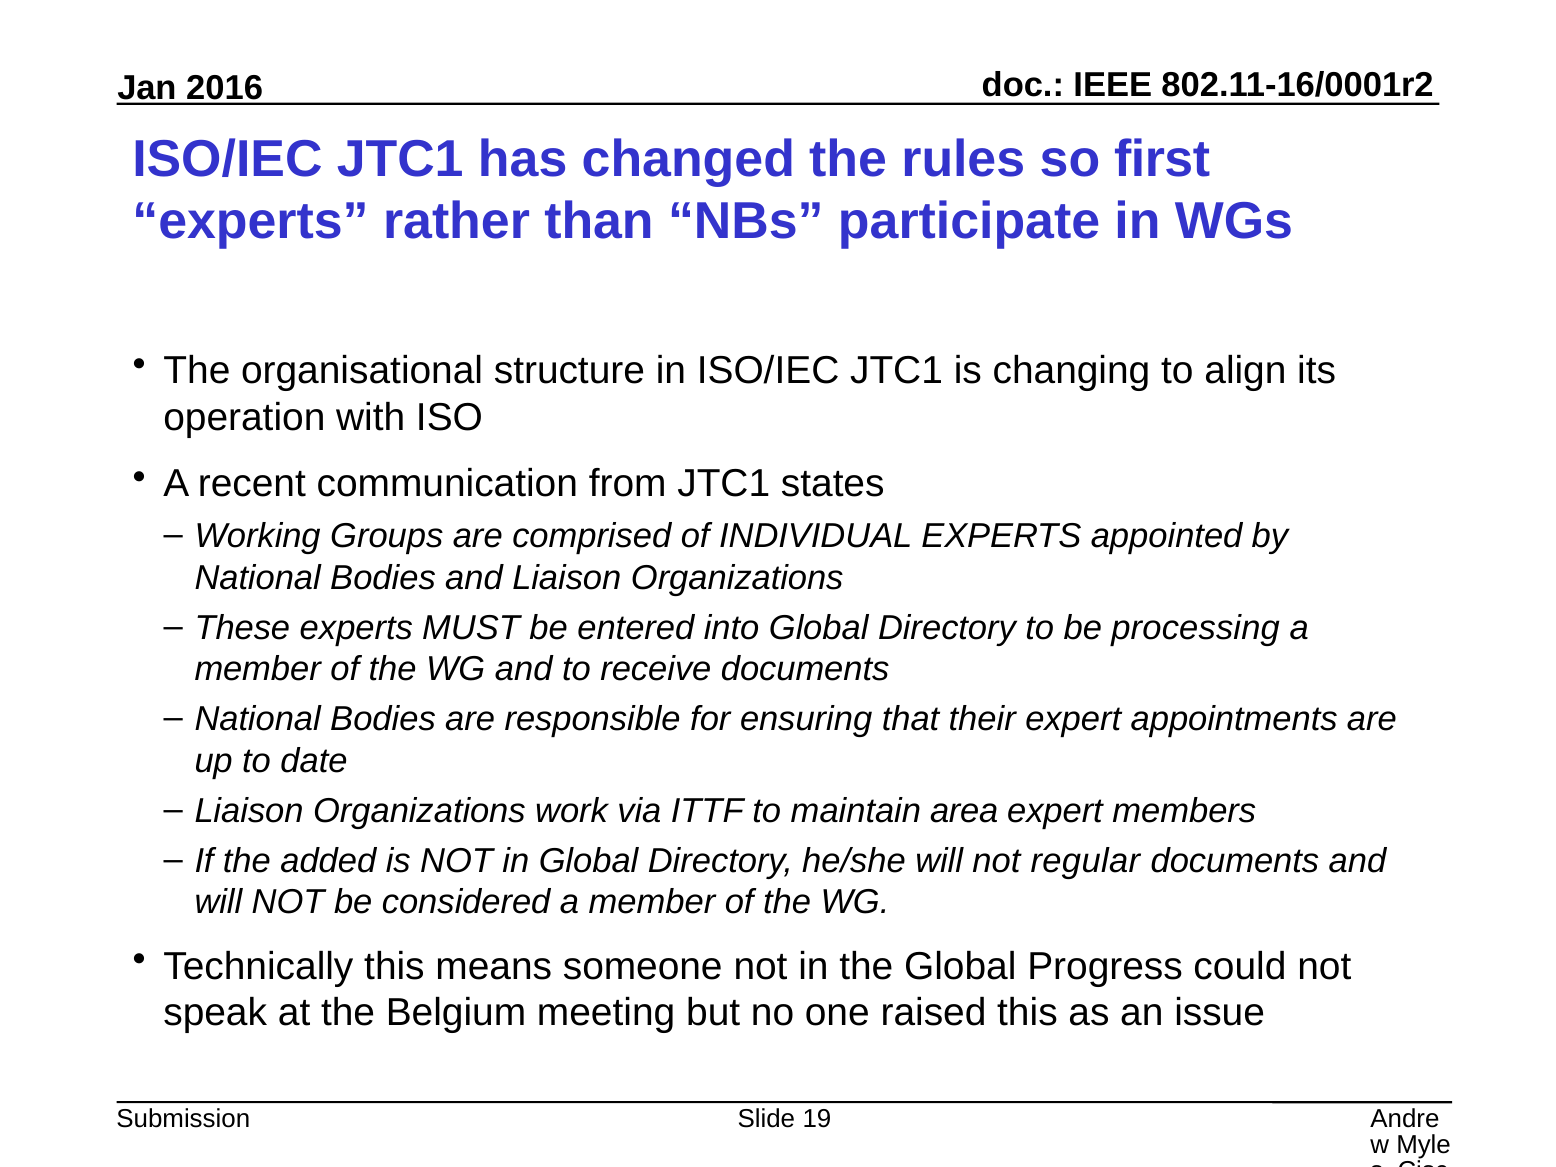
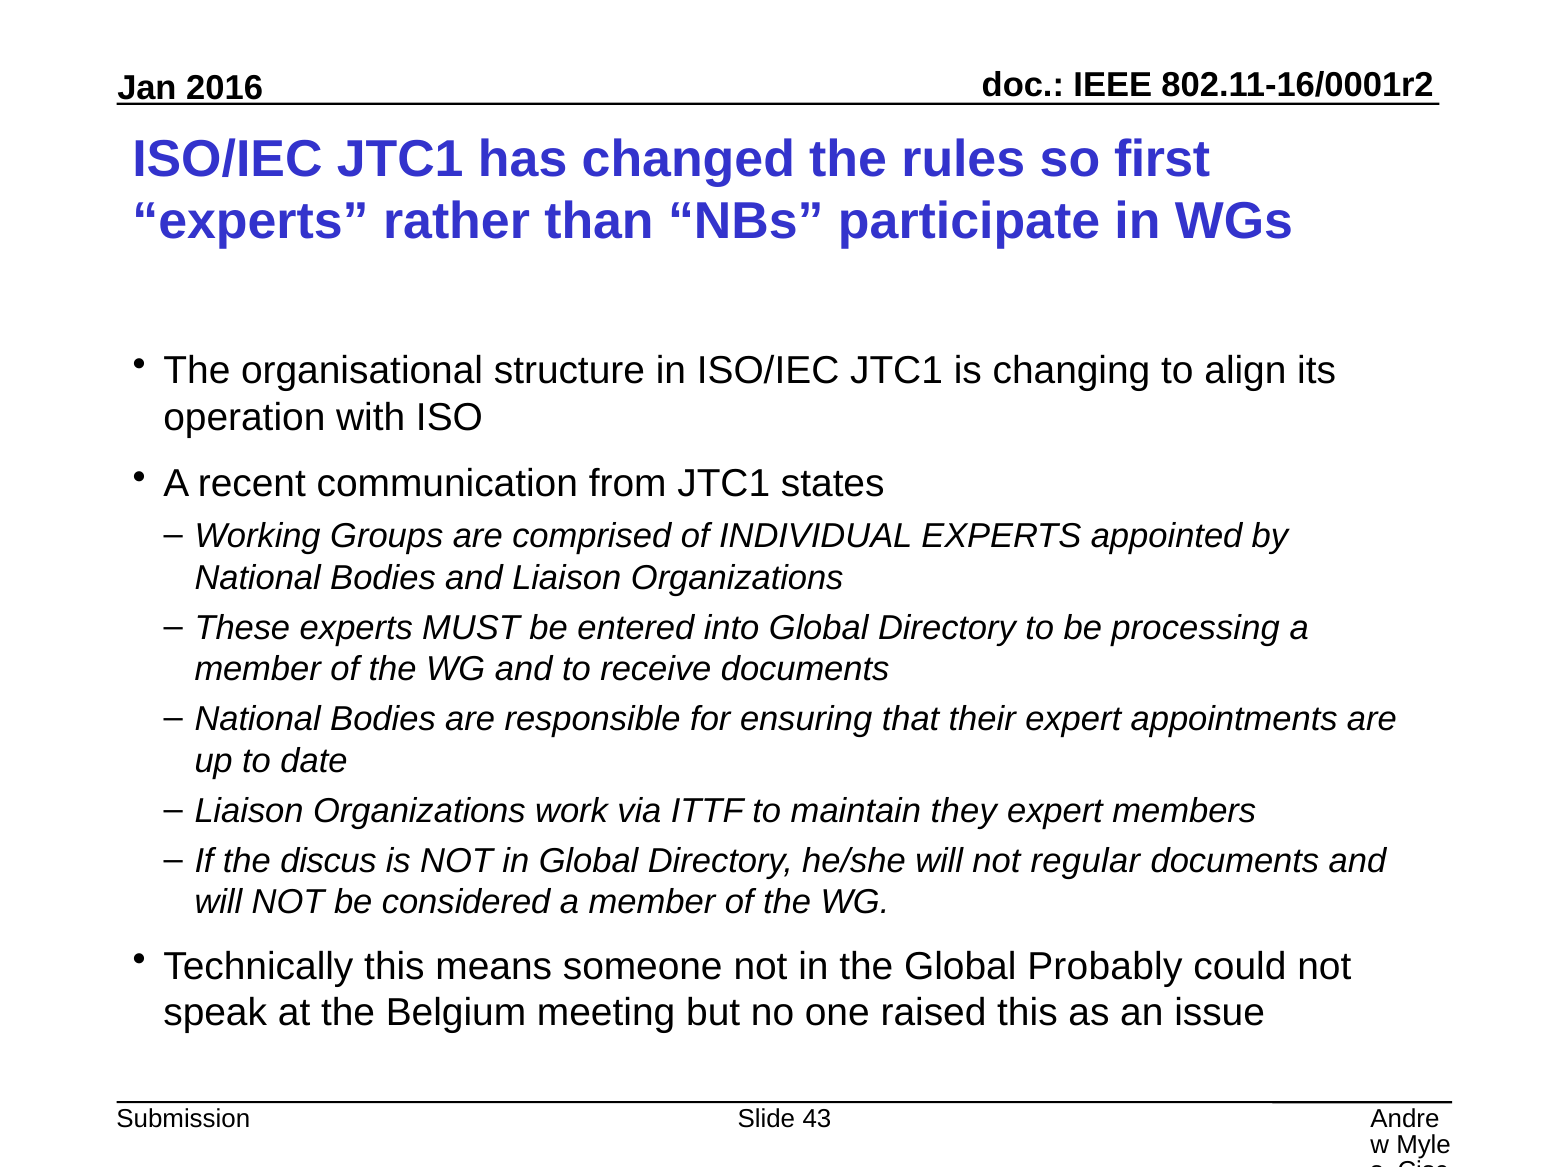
area: area -> they
added: added -> discus
Progress: Progress -> Probably
19: 19 -> 43
